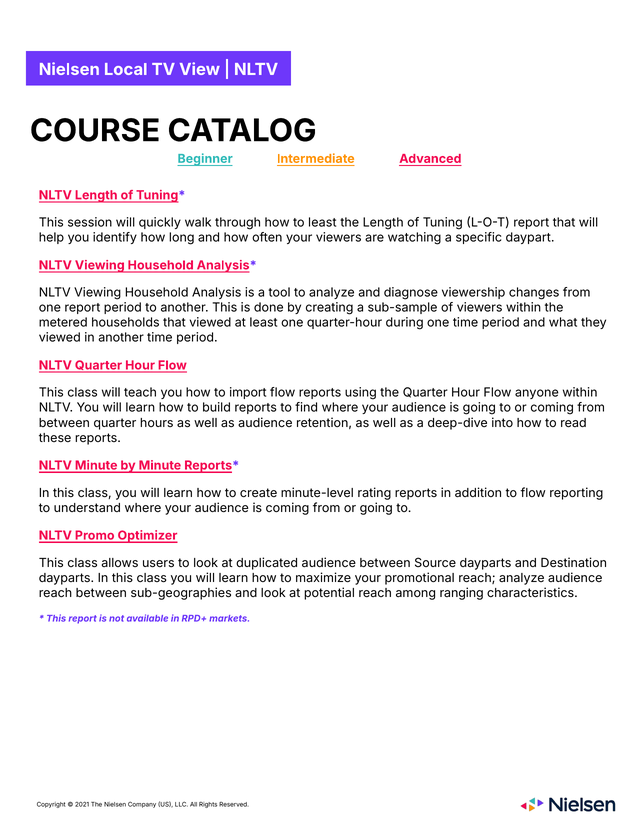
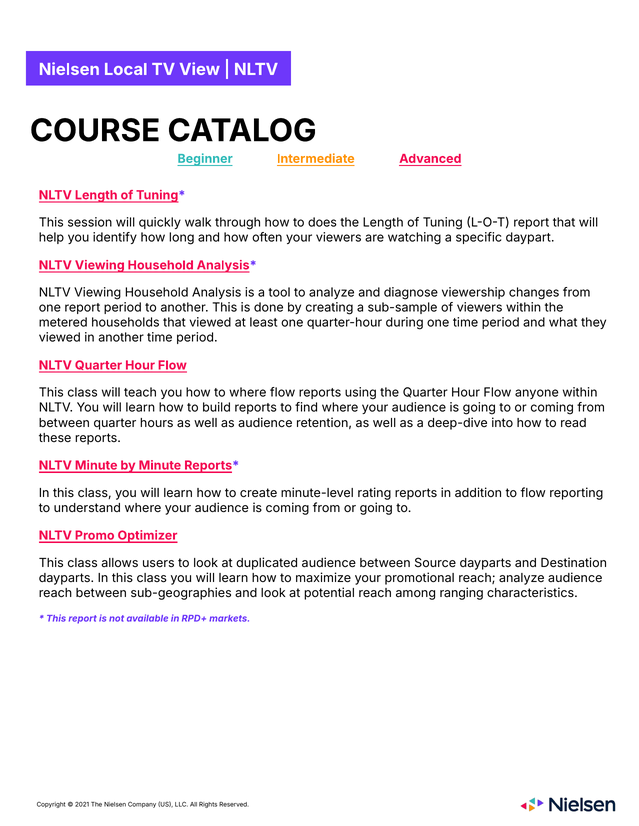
to least: least -> does
to import: import -> where
